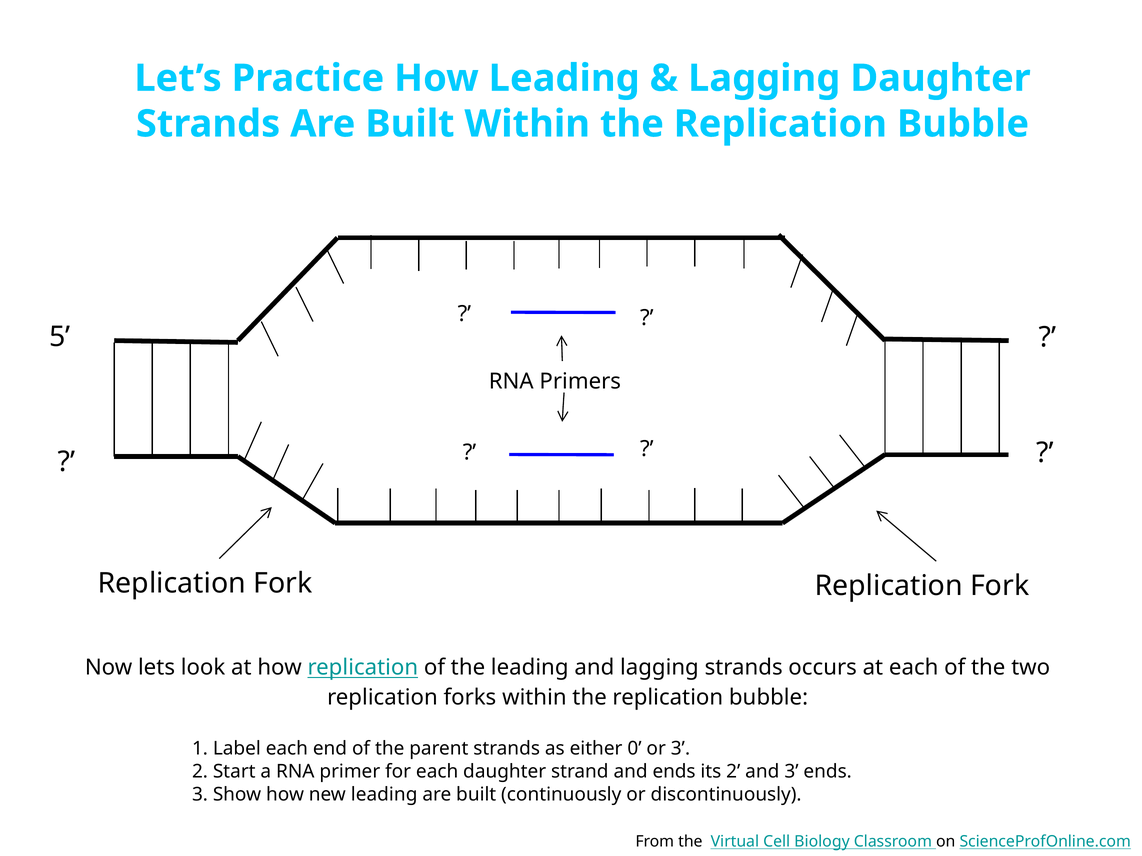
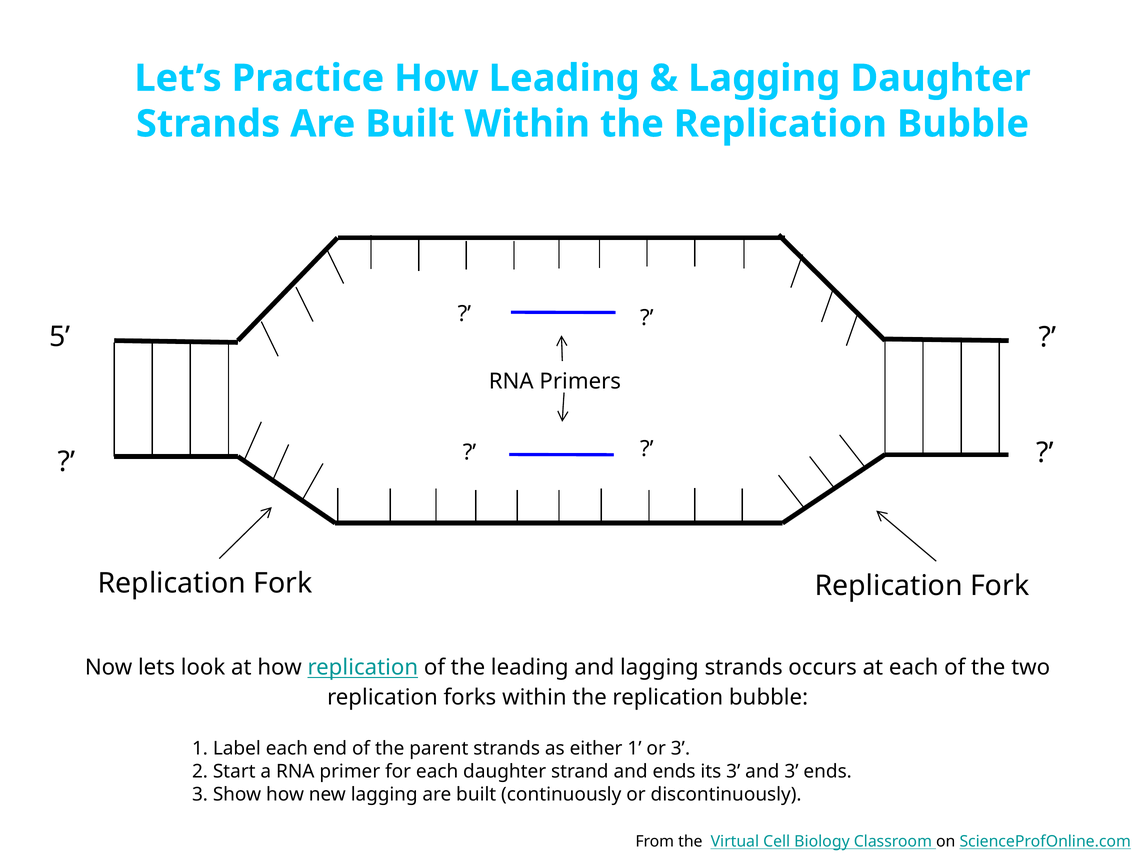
either 0: 0 -> 1
its 2: 2 -> 3
new leading: leading -> lagging
